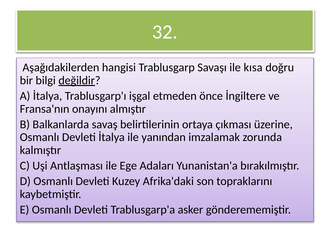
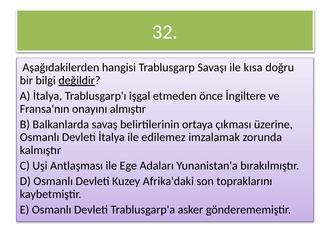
yanından: yanından -> edilemez
